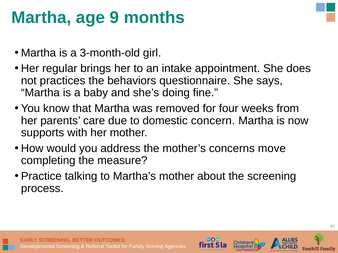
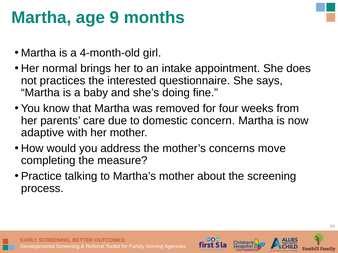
3-month-old: 3-month-old -> 4-month-old
regular: regular -> normal
behaviors: behaviors -> interested
supports: supports -> adaptive
